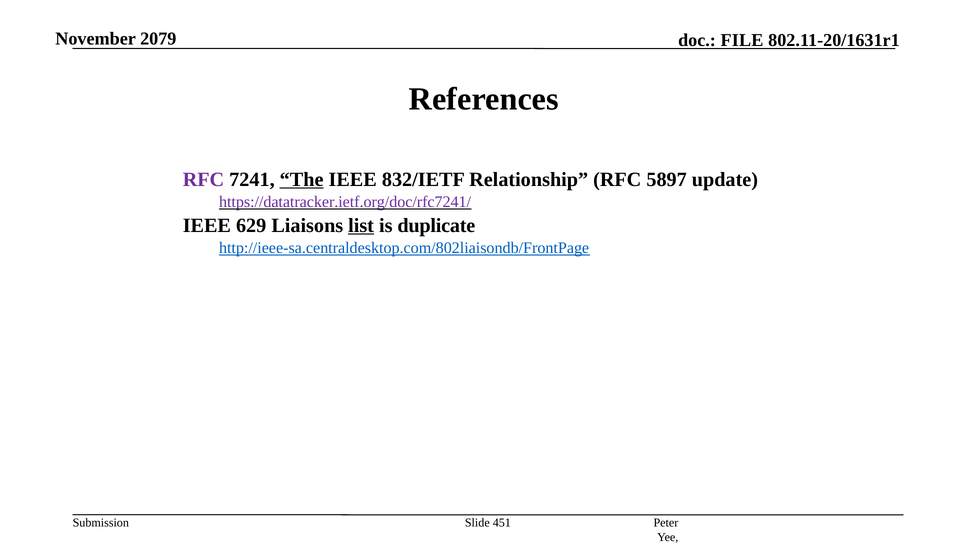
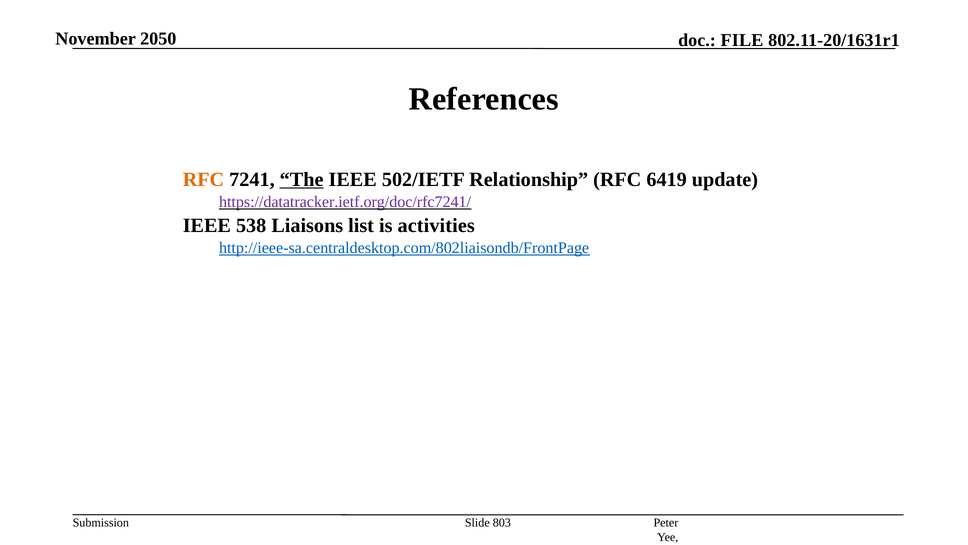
2079: 2079 -> 2050
RFC at (203, 179) colour: purple -> orange
832/IETF: 832/IETF -> 502/IETF
5897: 5897 -> 6419
629: 629 -> 538
list underline: present -> none
duplicate: duplicate -> activities
451: 451 -> 803
